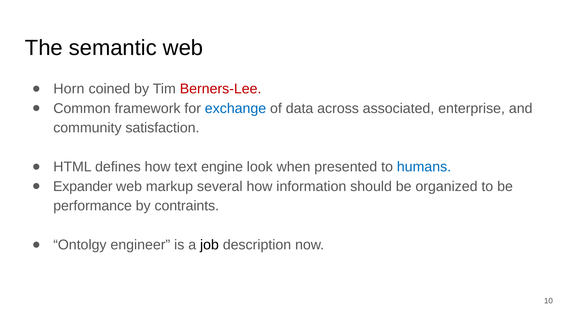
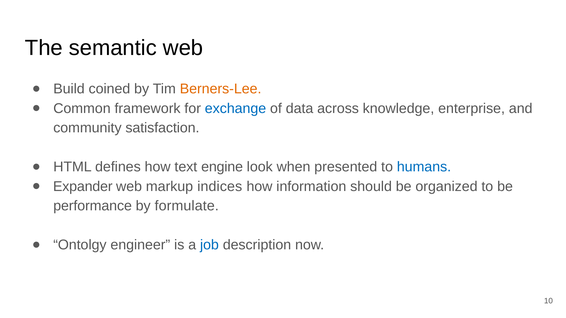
Horn: Horn -> Build
Berners-Lee colour: red -> orange
associated: associated -> knowledge
several: several -> indices
contraints: contraints -> formulate
job colour: black -> blue
